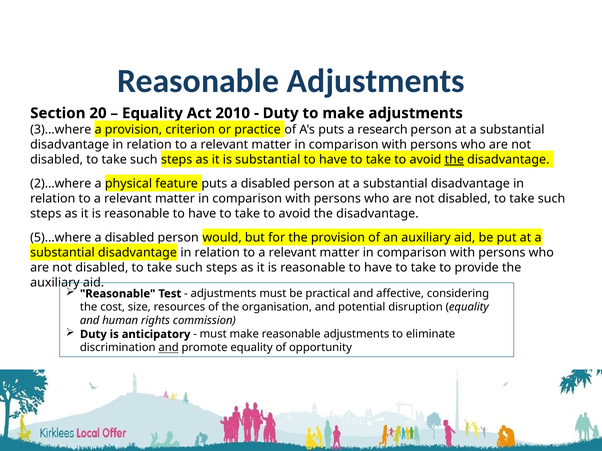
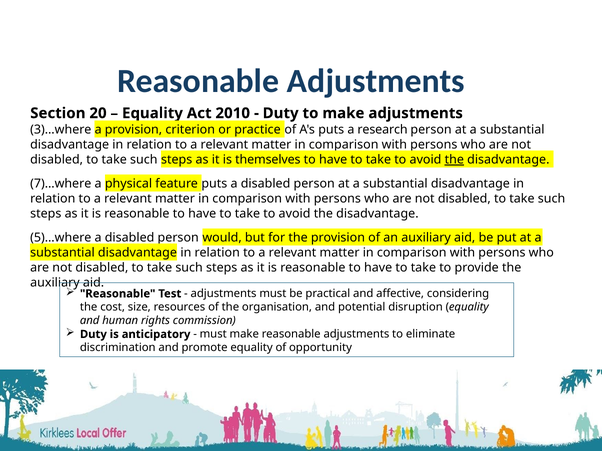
is substantial: substantial -> themselves
2)…where: 2)…where -> 7)…where
and at (169, 348) underline: present -> none
